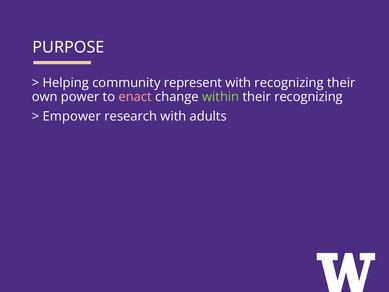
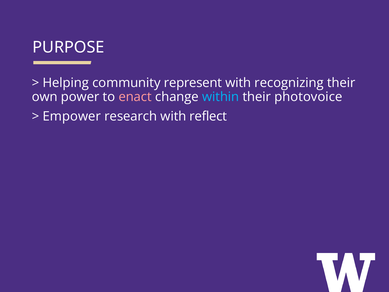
within colour: light green -> light blue
their recognizing: recognizing -> photovoice
adults: adults -> reflect
